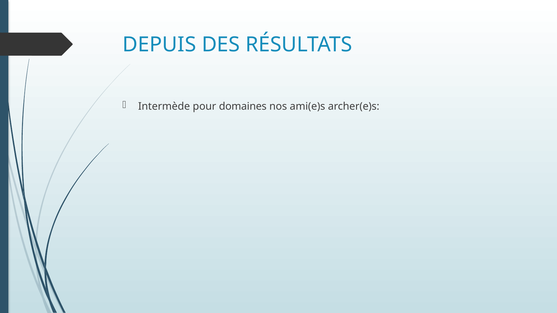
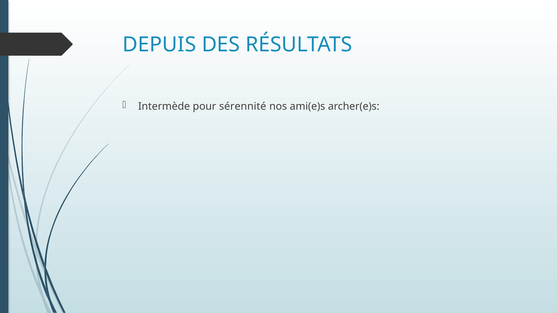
domaines: domaines -> sérennité
